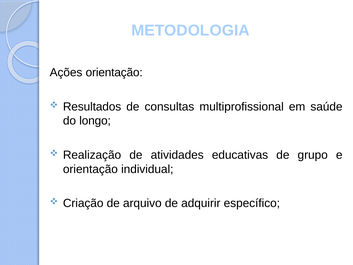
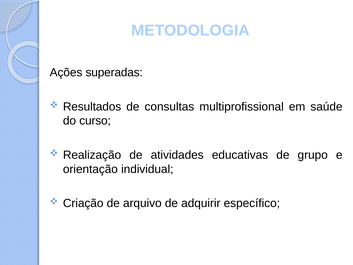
Ações orientação: orientação -> superadas
longo: longo -> curso
